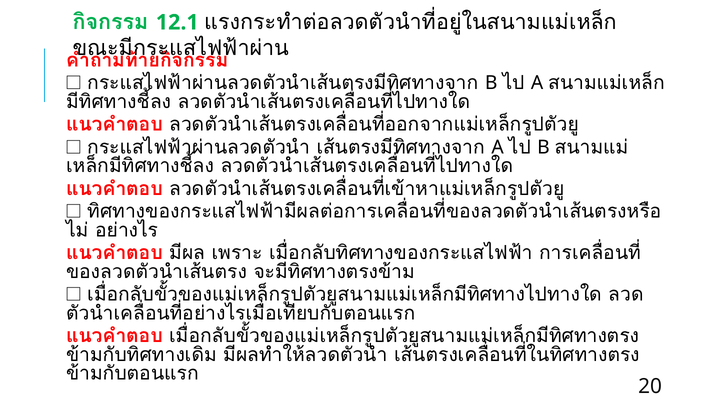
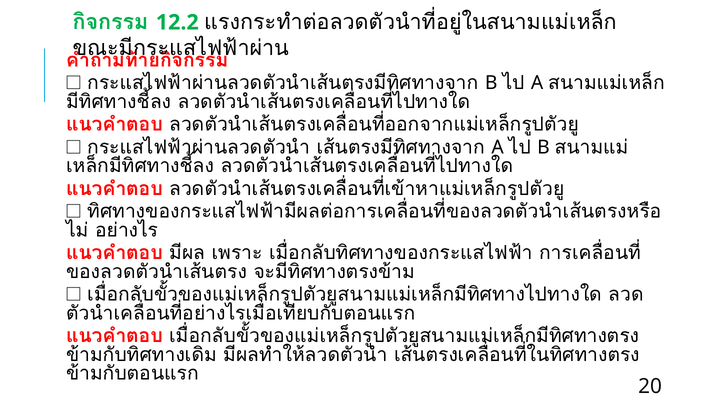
12.1: 12.1 -> 12.2
